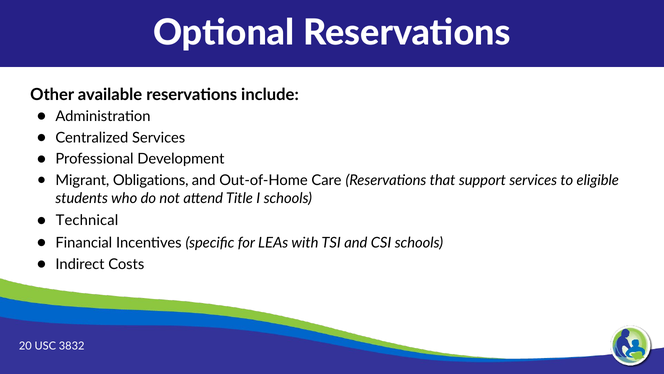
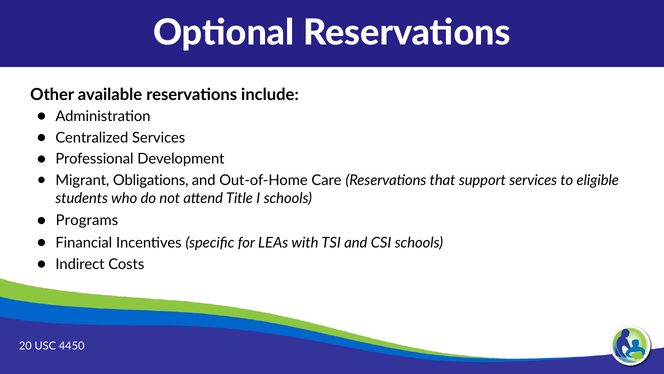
Technical: Technical -> Programs
3832: 3832 -> 4450
